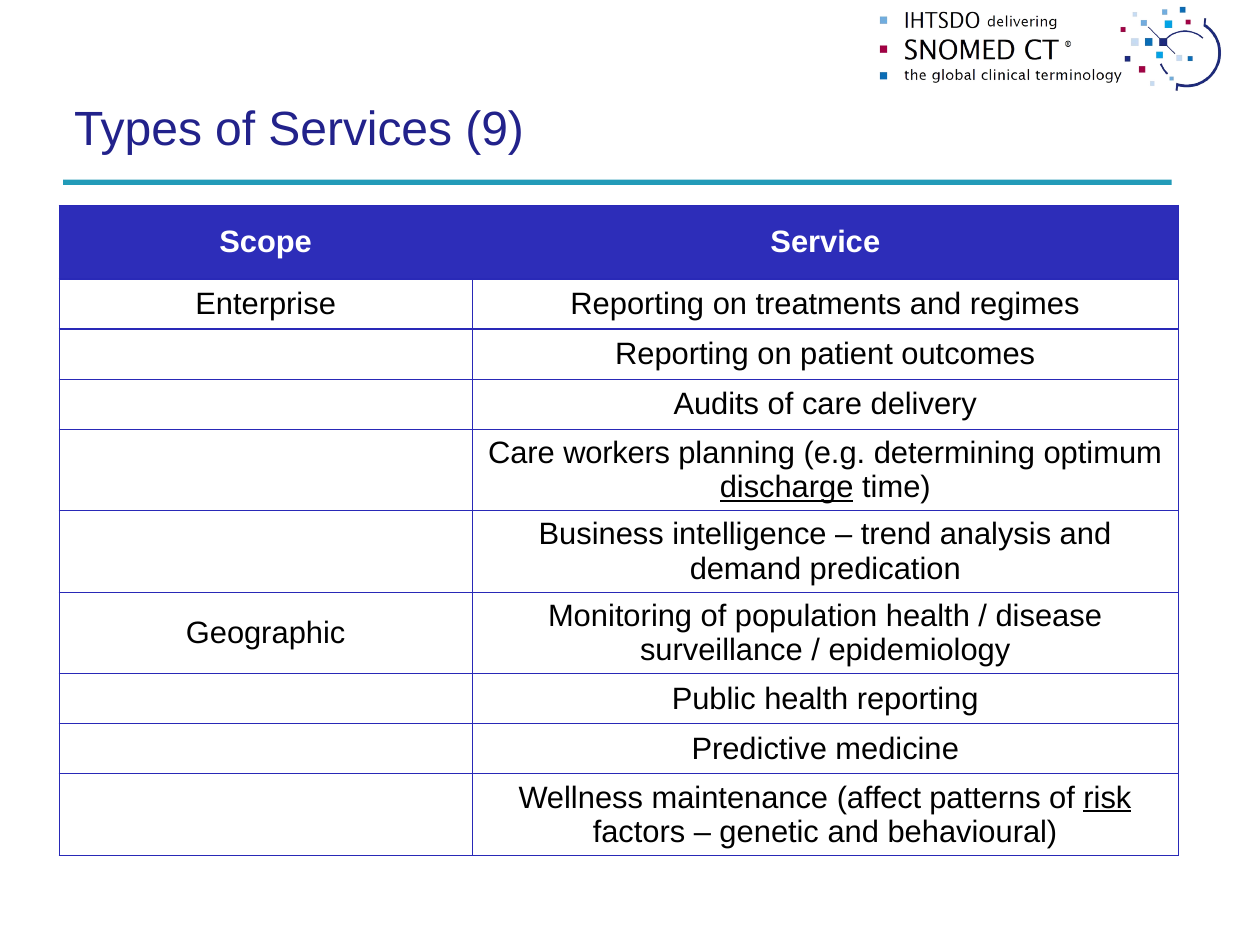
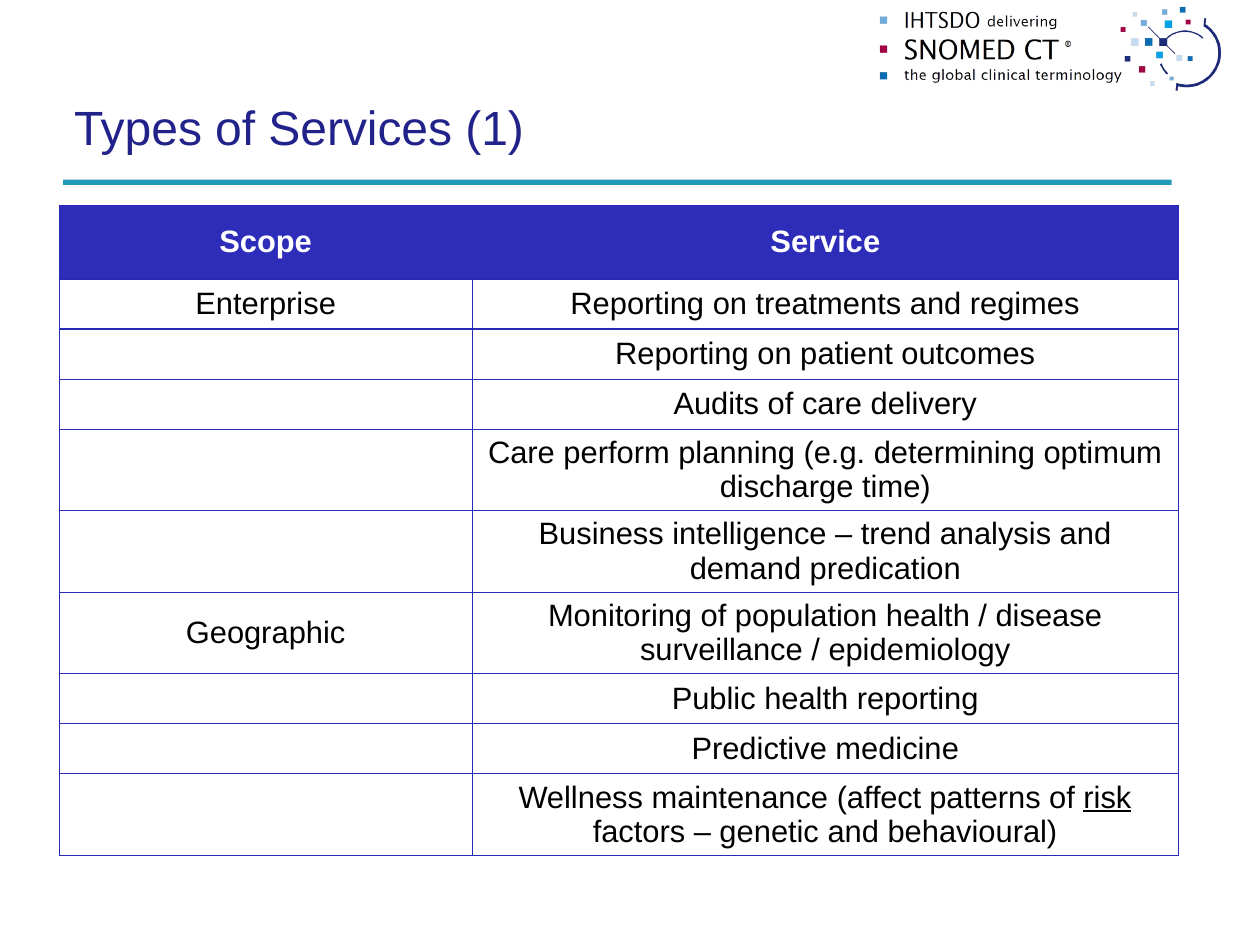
9: 9 -> 1
workers: workers -> perform
discharge underline: present -> none
